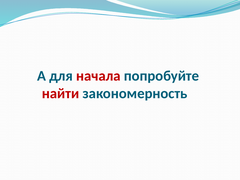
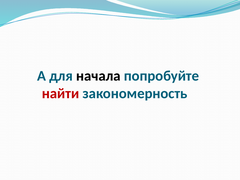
начала colour: red -> black
